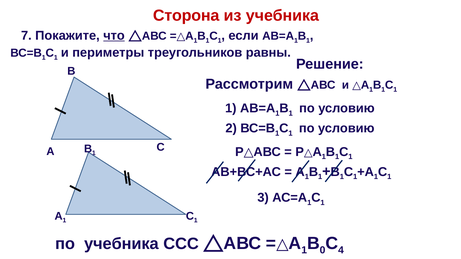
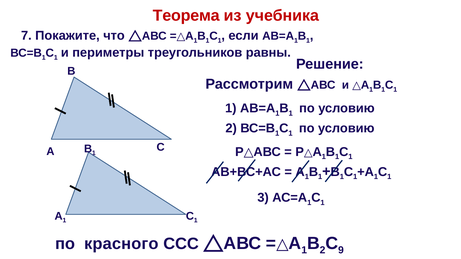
Сторона: Сторона -> Теорема
что underline: present -> none
В 0: 0 -> 2
4: 4 -> 9
по учебника: учебника -> красного
